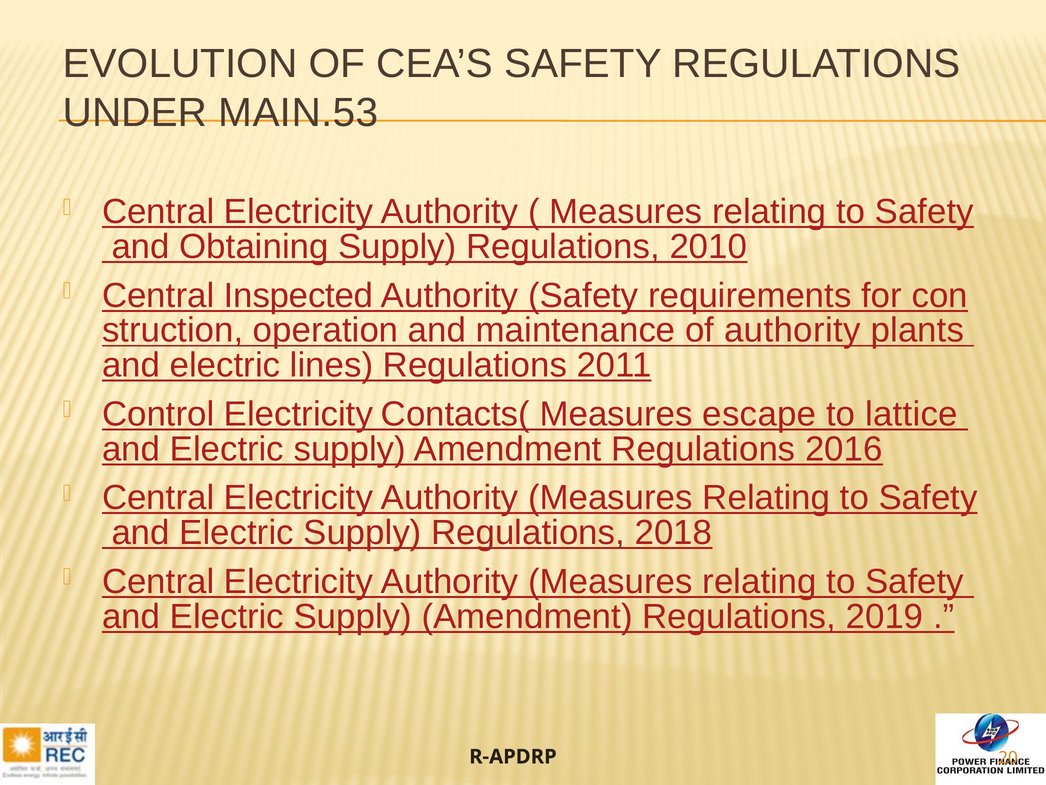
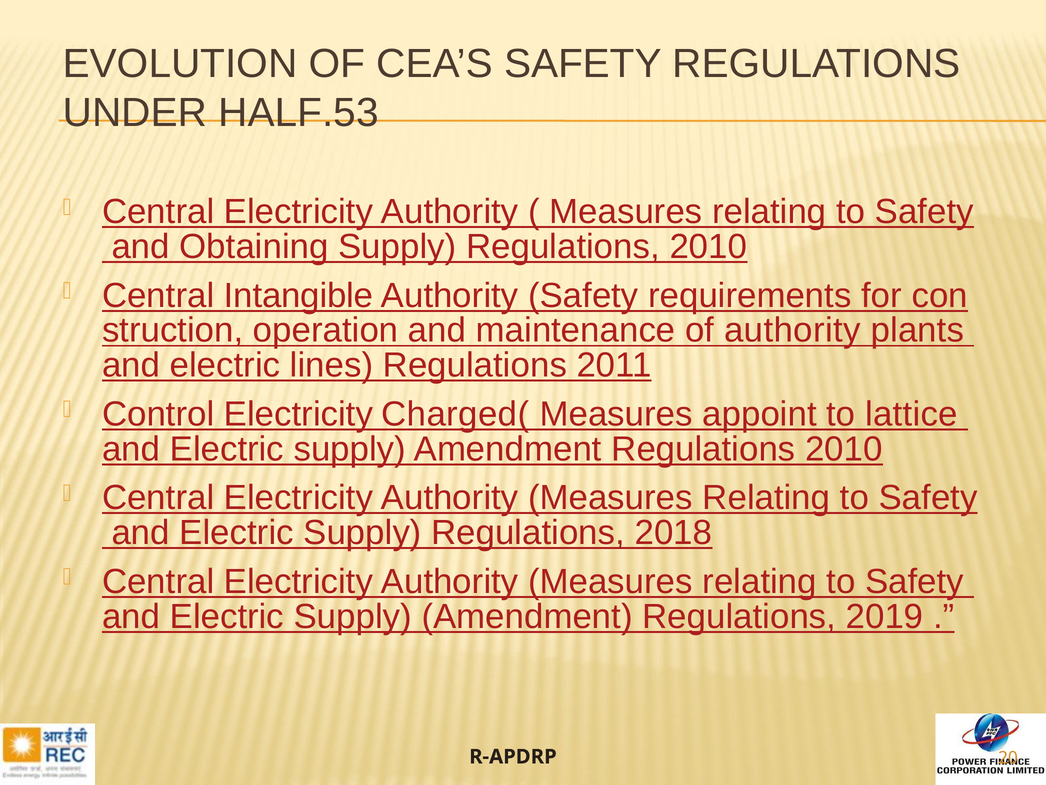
MAIN.53: MAIN.53 -> HALF.53
Inspected: Inspected -> Intangible
Contacts(: Contacts( -> Charged(
escape: escape -> appoint
Amendment Regulations 2016: 2016 -> 2010
